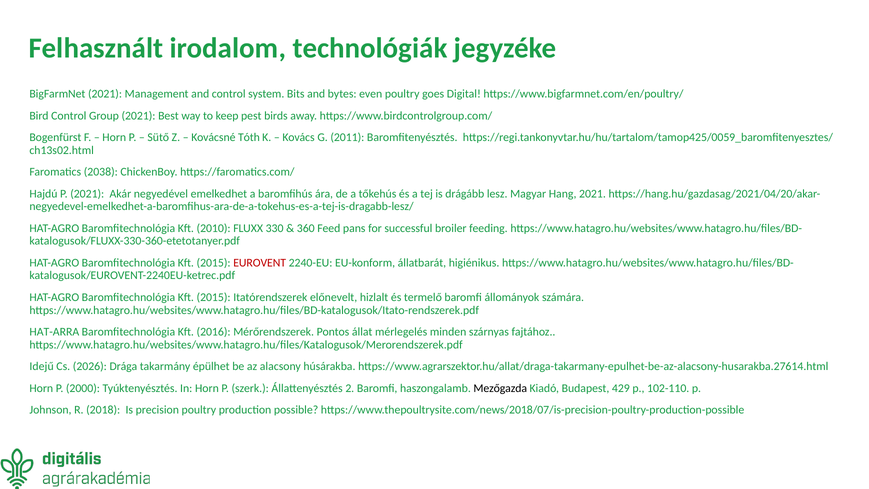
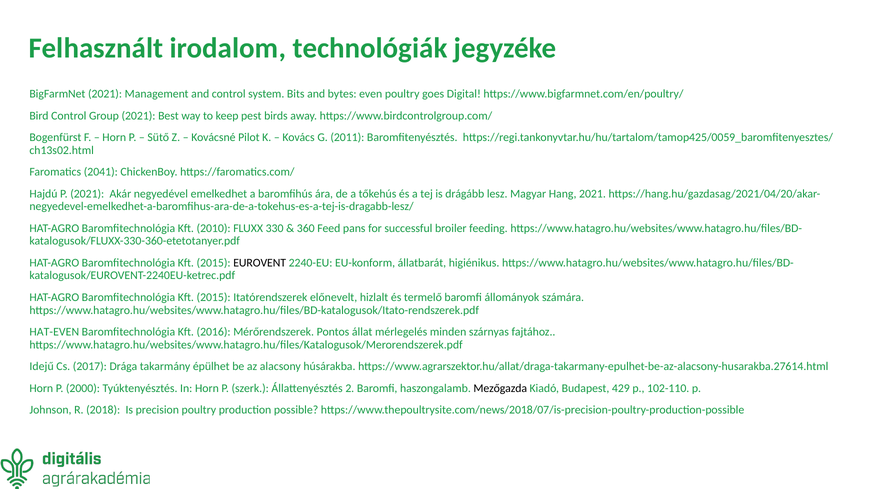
Tóth: Tóth -> Pilot
2038: 2038 -> 2041
EUROVENT colour: red -> black
HAT-ARRA: HAT-ARRA -> HAT-EVEN
2026: 2026 -> 2017
